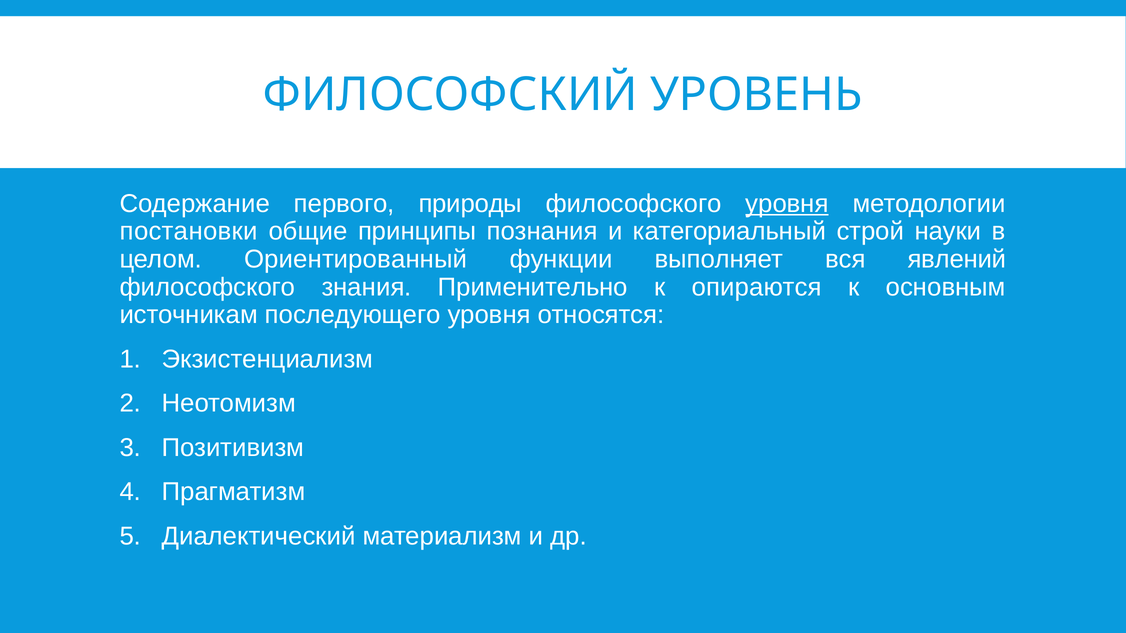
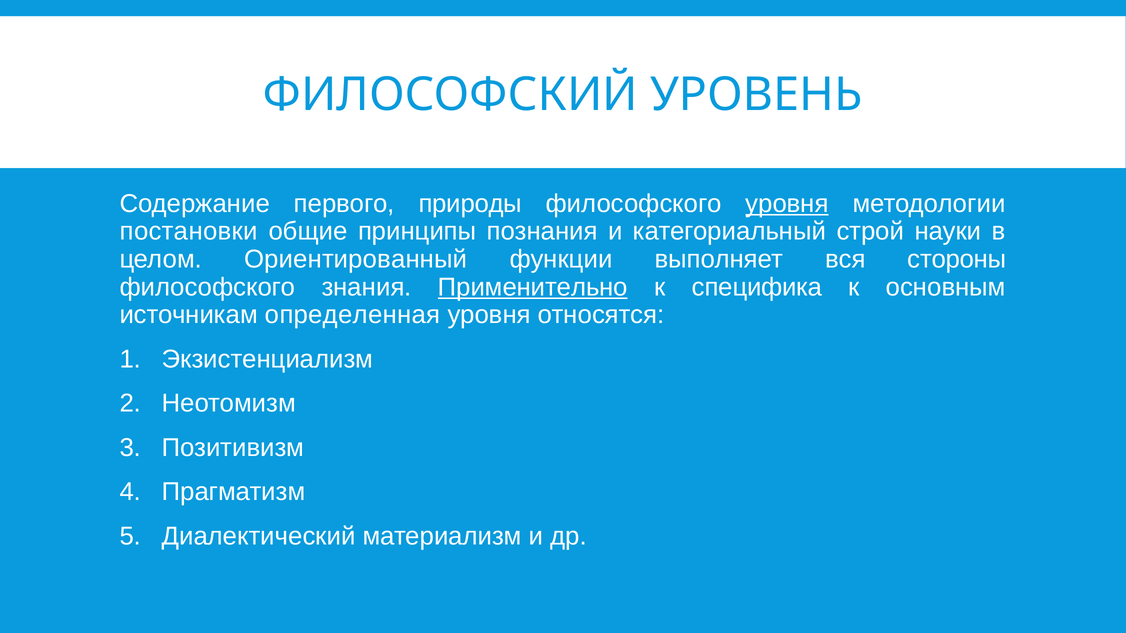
явлений: явлений -> стороны
Применительно underline: none -> present
опираются: опираются -> специфика
последующего: последующего -> определенная
